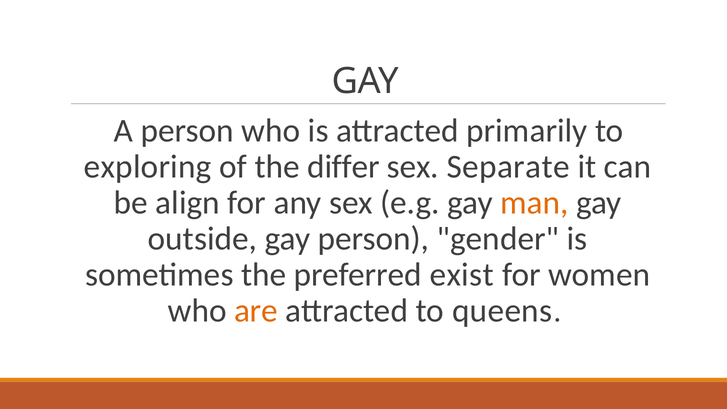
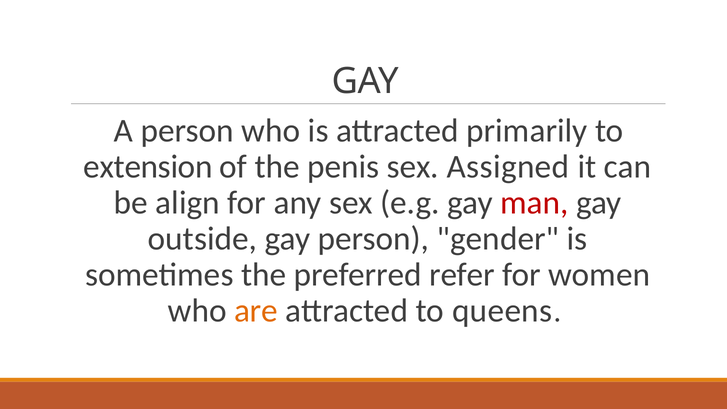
exploring: exploring -> extension
differ: differ -> penis
Separate: Separate -> Assigned
man colour: orange -> red
exist: exist -> refer
